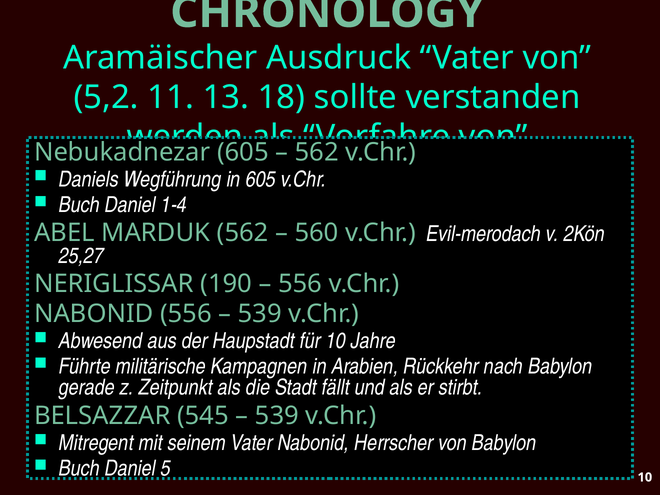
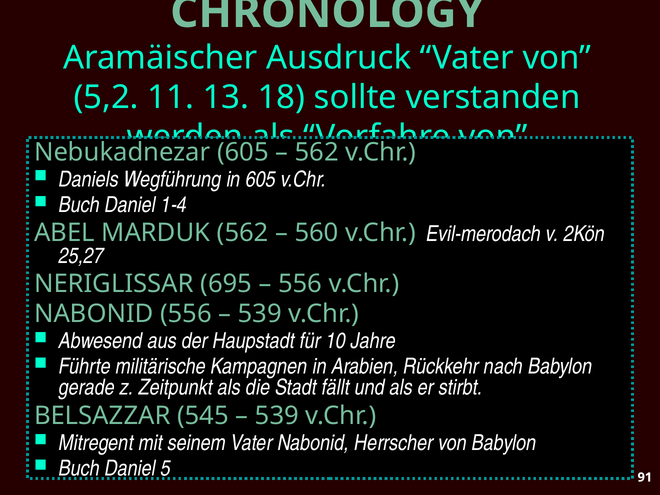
190: 190 -> 695
5 10: 10 -> 91
